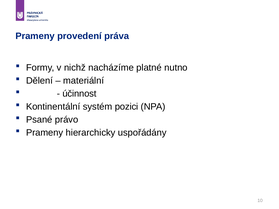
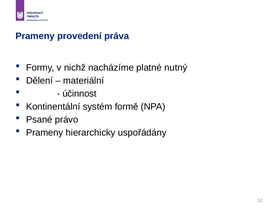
nutno: nutno -> nutný
pozici: pozici -> formě
